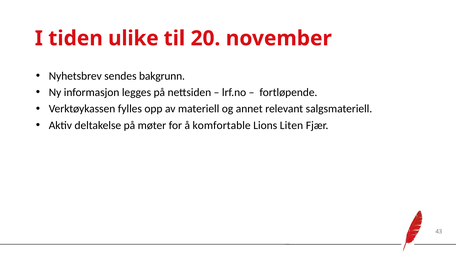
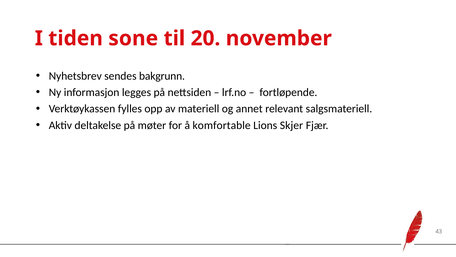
ulike: ulike -> sone
Liten: Liten -> Skjer
